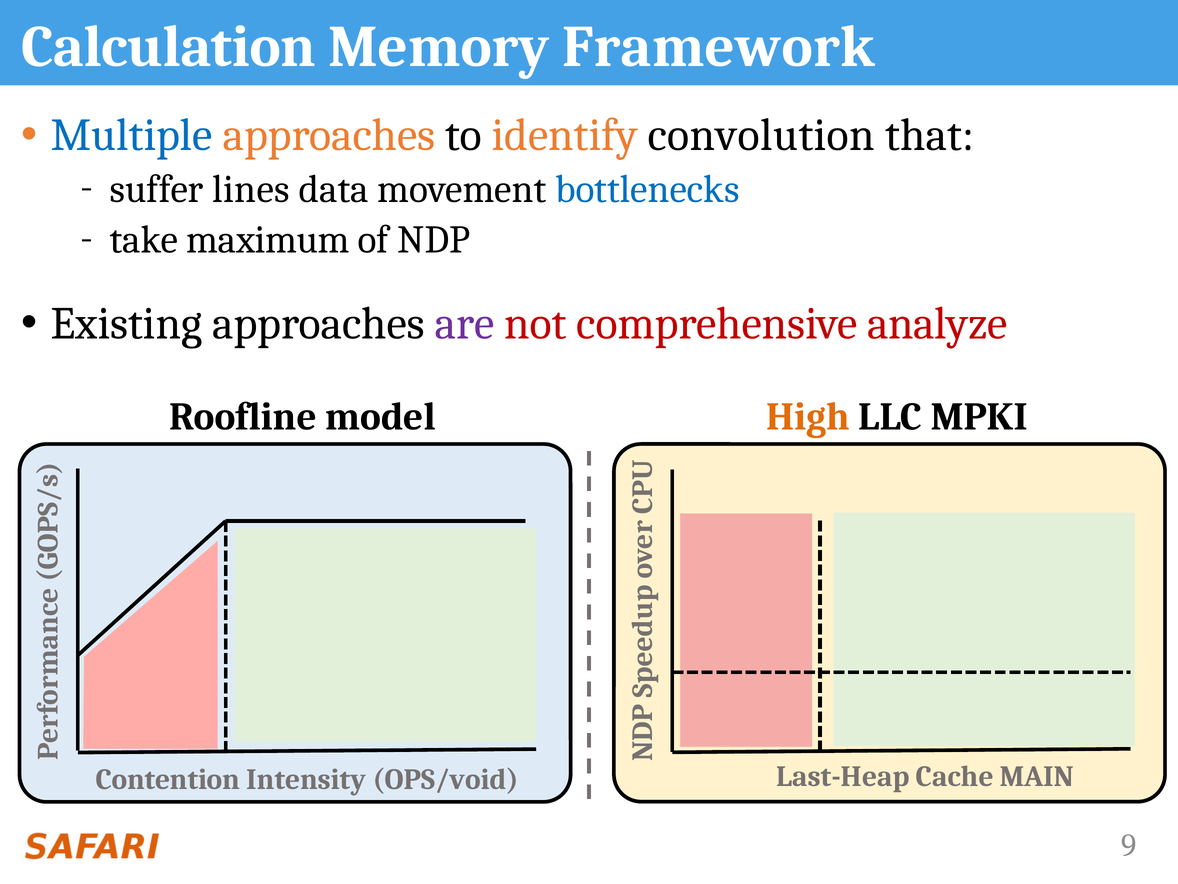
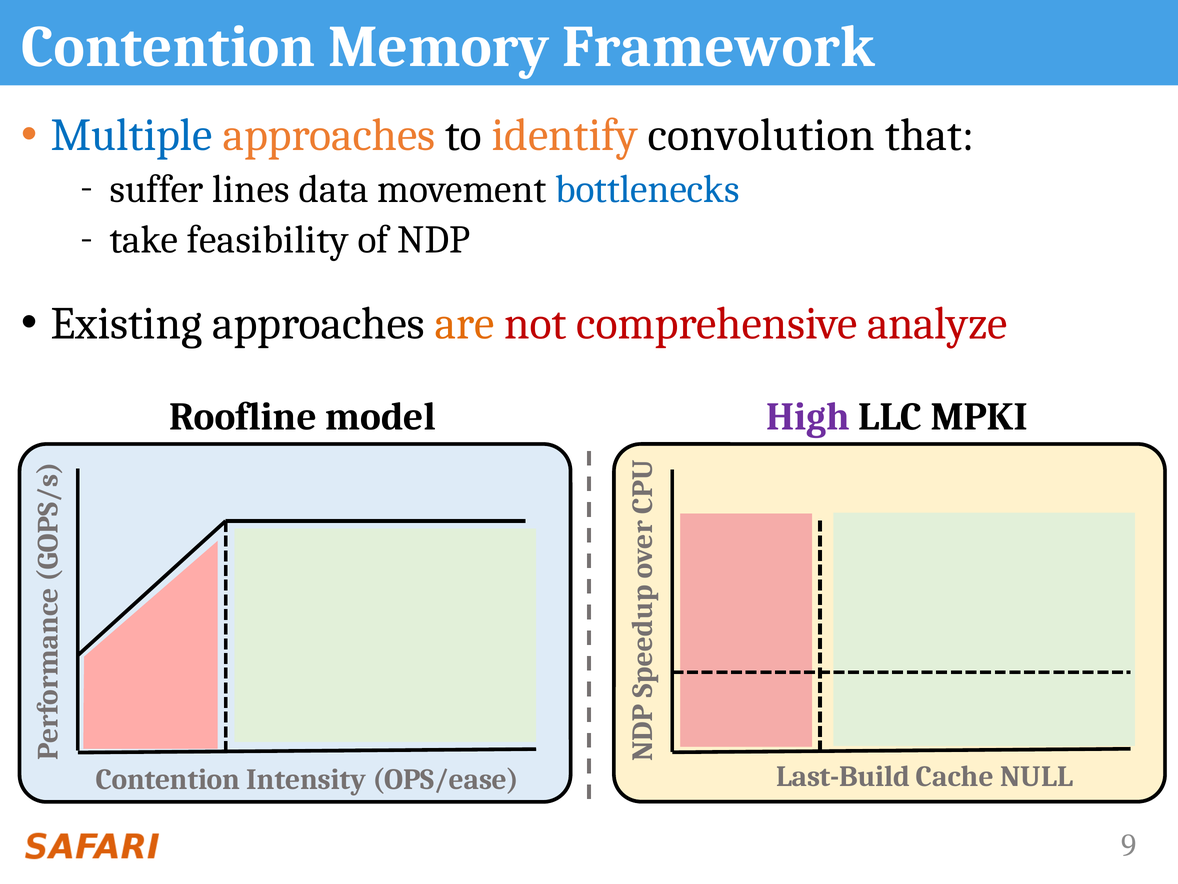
Calculation at (169, 47): Calculation -> Contention
maximum: maximum -> feasibility
are colour: purple -> orange
High colour: orange -> purple
Last-Heap: Last-Heap -> Last-Build
MAIN: MAIN -> NULL
OPS/void: OPS/void -> OPS/ease
